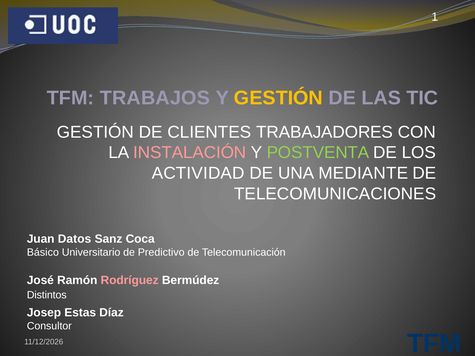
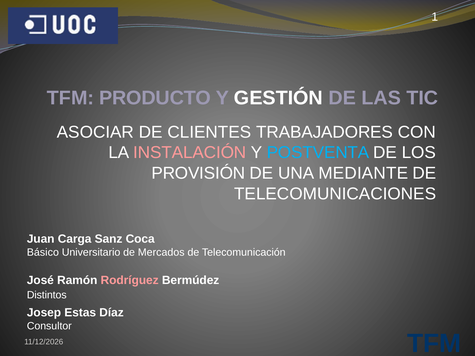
TRABAJOS: TRABAJOS -> PRODUCTO
GESTIÓN at (278, 98) colour: yellow -> white
GESTIÓN at (95, 132): GESTIÓN -> ASOCIAR
POSTVENTA colour: light green -> light blue
ACTIVIDAD: ACTIVIDAD -> PROVISIÓN
Datos: Datos -> Carga
Predictivo: Predictivo -> Mercados
